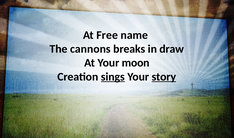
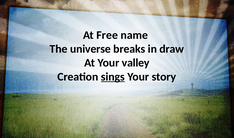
cannons: cannons -> universe
moon: moon -> valley
story underline: present -> none
